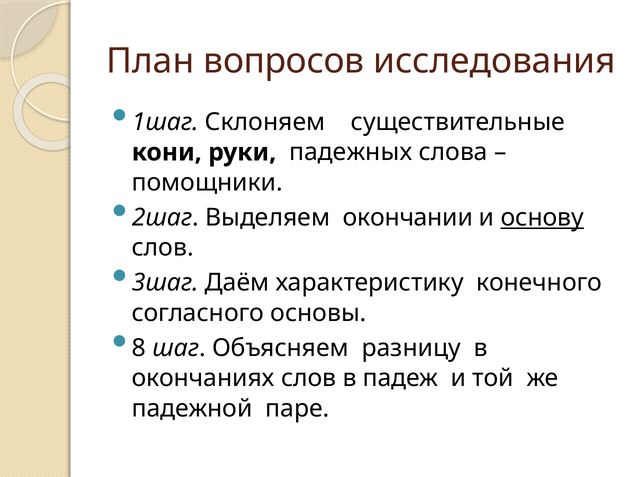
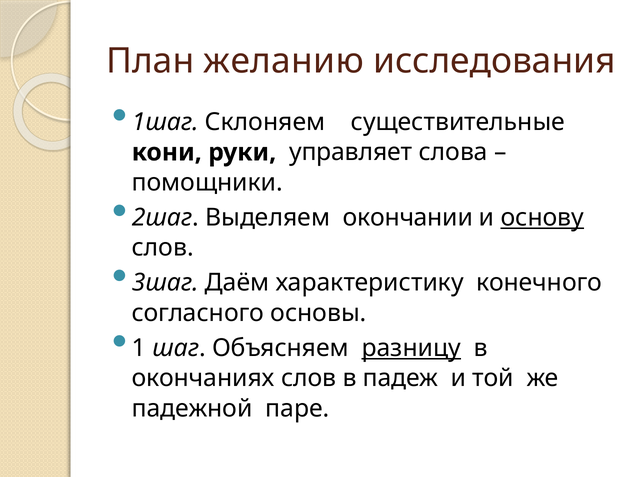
вопросов: вопросов -> желанию
падежных: падежных -> управляет
8: 8 -> 1
разницу underline: none -> present
